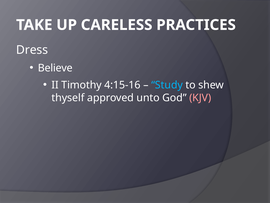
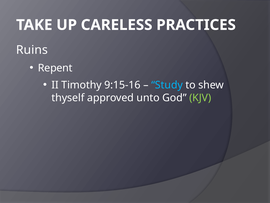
Dress: Dress -> Ruins
Believe: Believe -> Repent
4:15-16: 4:15-16 -> 9:15-16
KJV colour: pink -> light green
